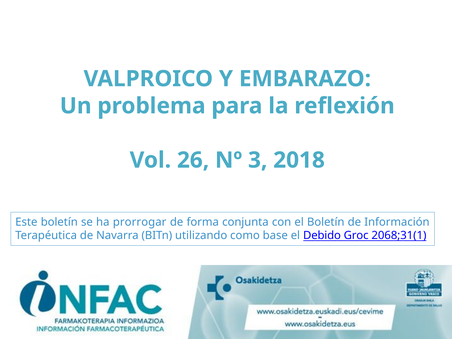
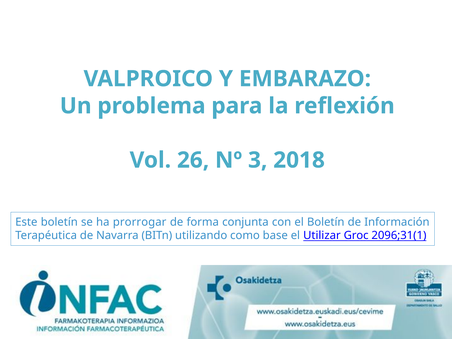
Debido: Debido -> Utilizar
2068;31(1: 2068;31(1 -> 2096;31(1
